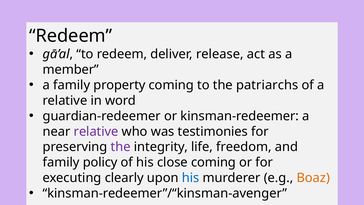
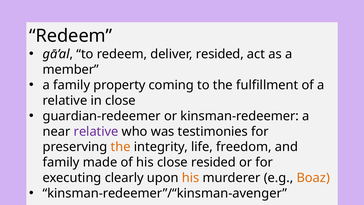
deliver release: release -> resided
patriarchs: patriarchs -> fulfillment
in word: word -> close
the at (121, 147) colour: purple -> orange
policy: policy -> made
close coming: coming -> resided
his at (191, 178) colour: blue -> orange
